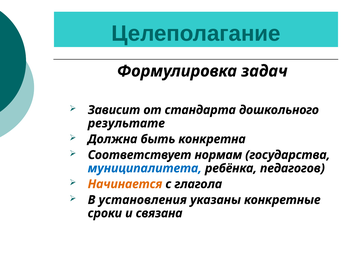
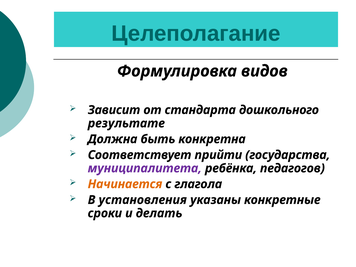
задач: задач -> видов
нормам: нормам -> прийти
муниципалитета colour: blue -> purple
связана: связана -> делать
